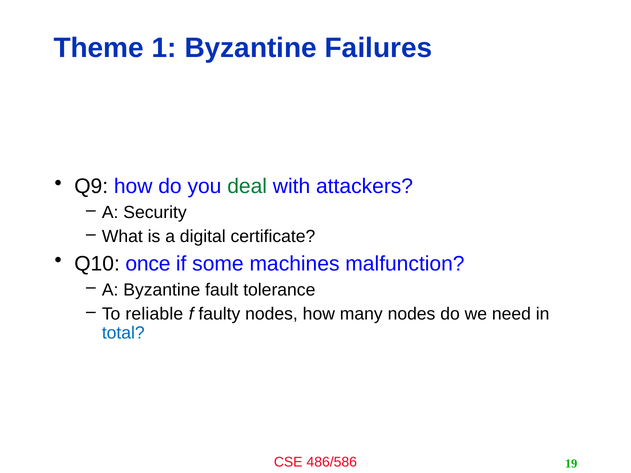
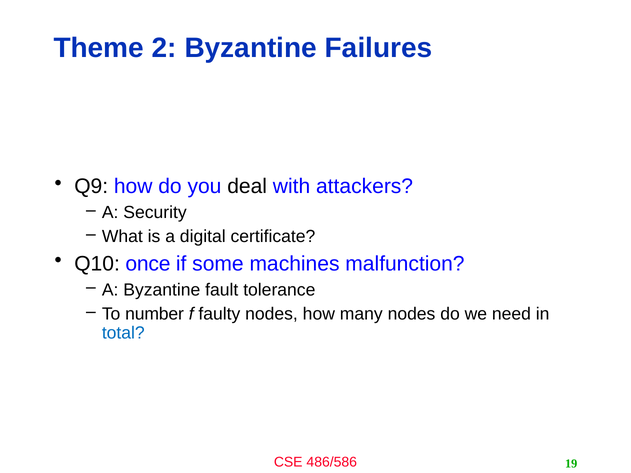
1: 1 -> 2
deal colour: green -> black
reliable: reliable -> number
